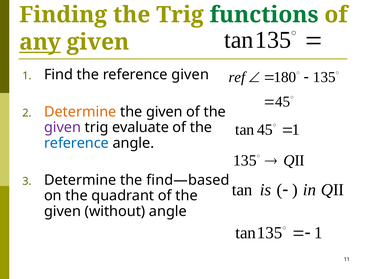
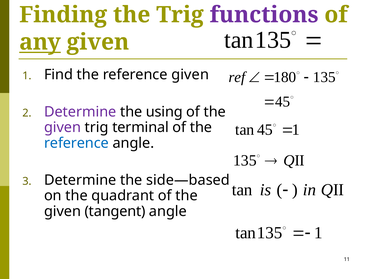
functions colour: green -> purple
Determine at (80, 112) colour: orange -> purple
given at (164, 112): given -> using
evaluate: evaluate -> terminal
find—based: find—based -> side—based
without: without -> tangent
